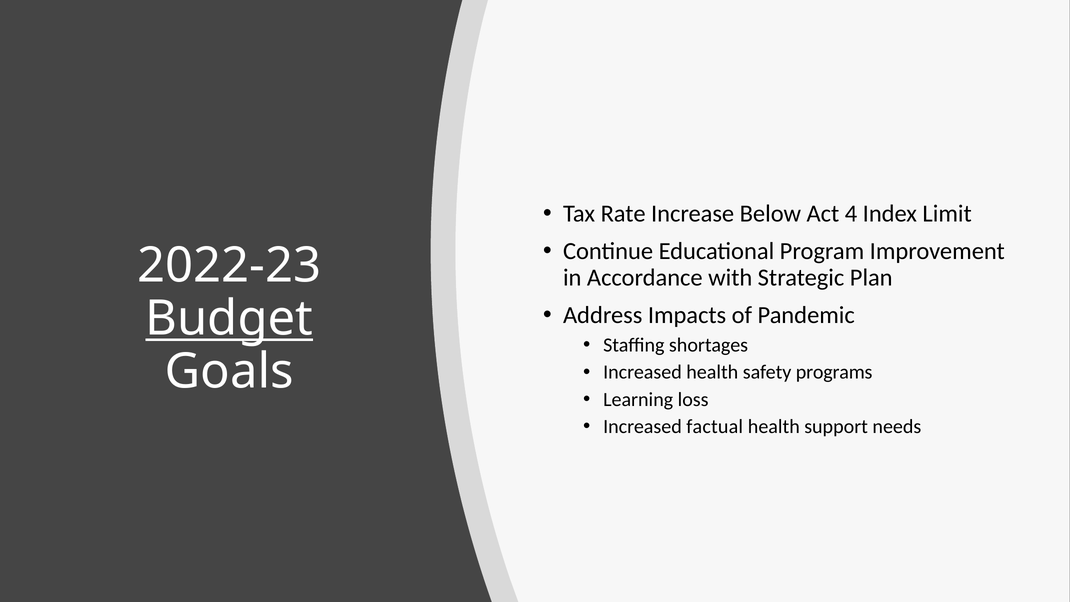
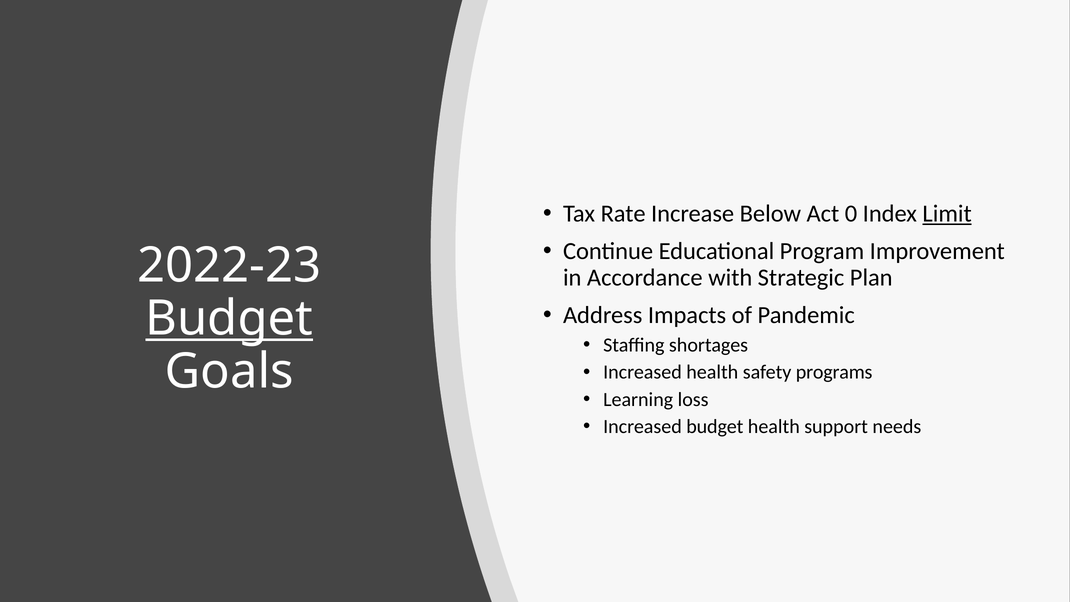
4: 4 -> 0
Limit underline: none -> present
Increased factual: factual -> budget
